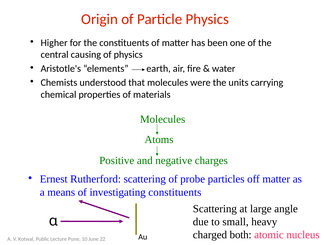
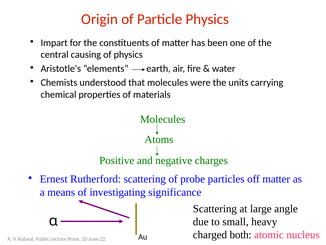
Higher: Higher -> Impart
investigating constituents: constituents -> significance
